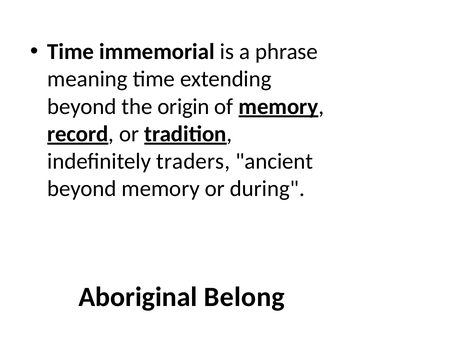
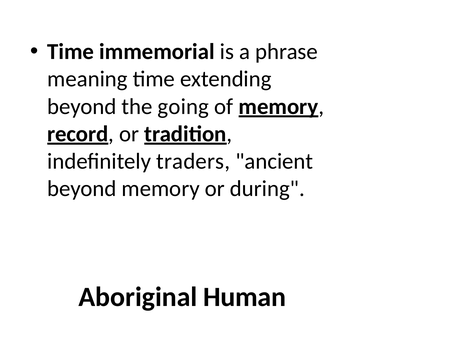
origin: origin -> going
Belong: Belong -> Human
